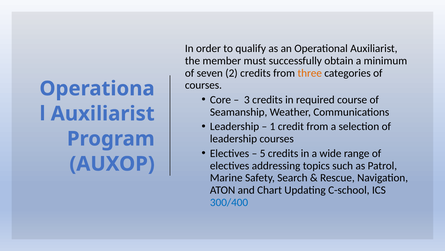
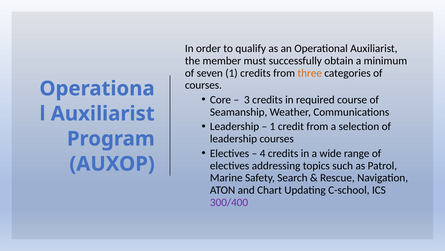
seven 2: 2 -> 1
5: 5 -> 4
300/400 colour: blue -> purple
